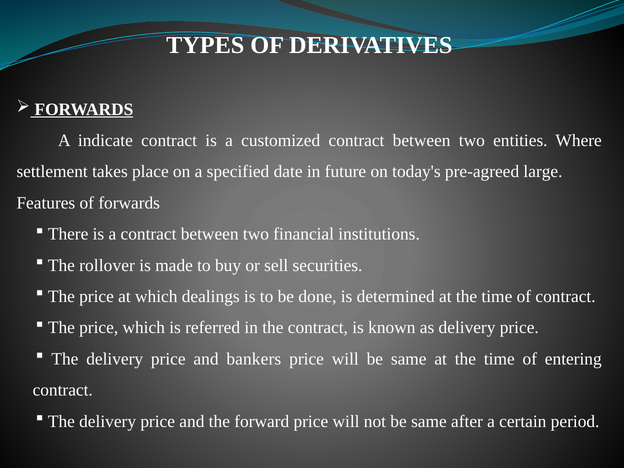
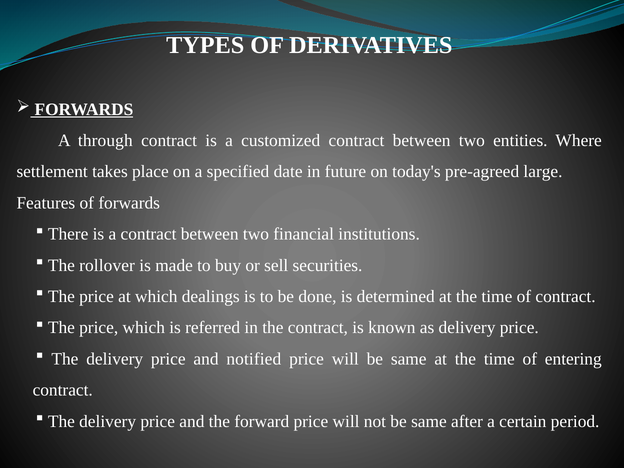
indicate: indicate -> through
bankers: bankers -> notified
